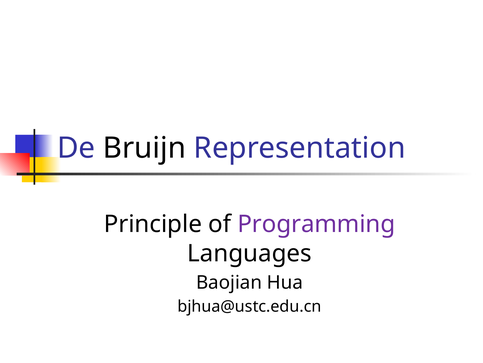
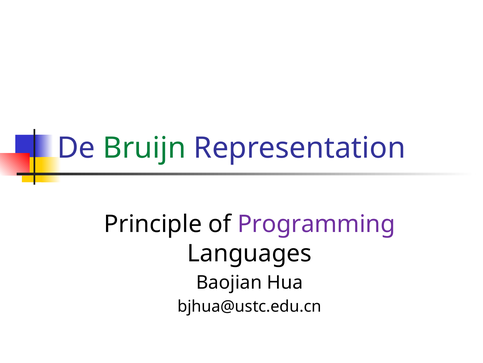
Bruijn colour: black -> green
